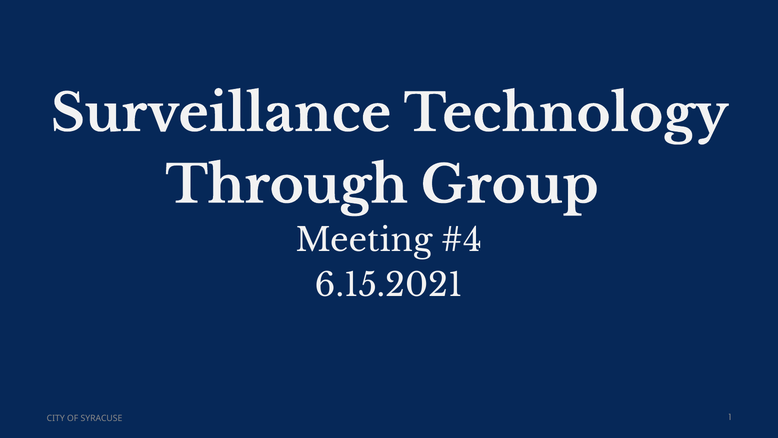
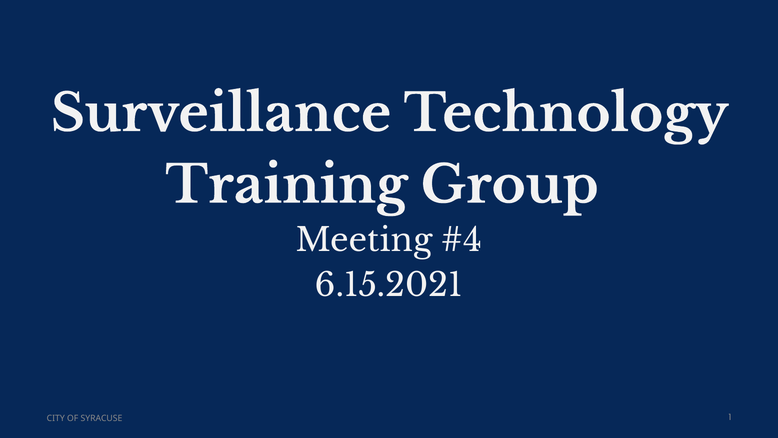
Through: Through -> Training
